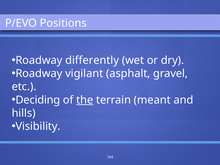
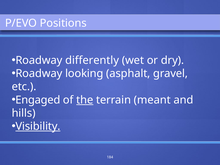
vigilant: vigilant -> looking
Deciding: Deciding -> Engaged
Visibility underline: none -> present
